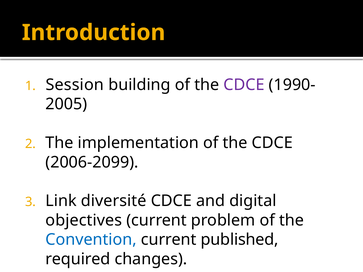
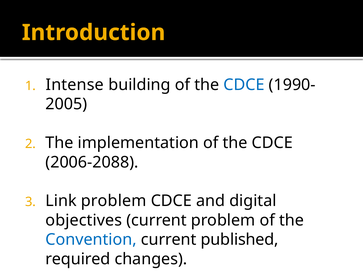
Session: Session -> Intense
CDCE at (244, 85) colour: purple -> blue
2006-2099: 2006-2099 -> 2006-2088
Link diversité: diversité -> problem
